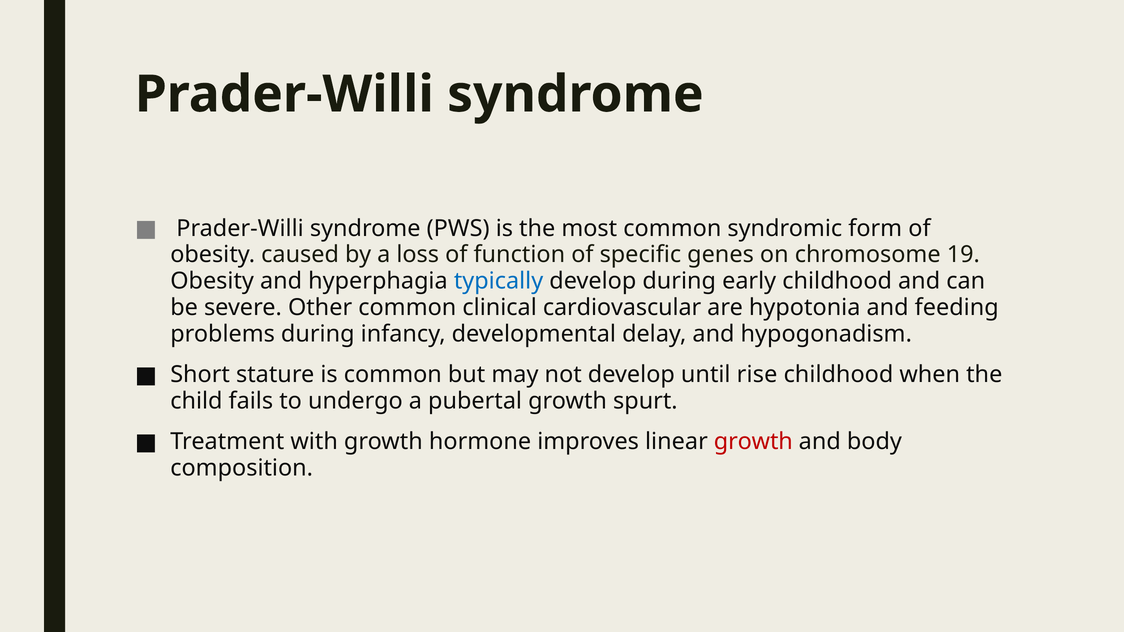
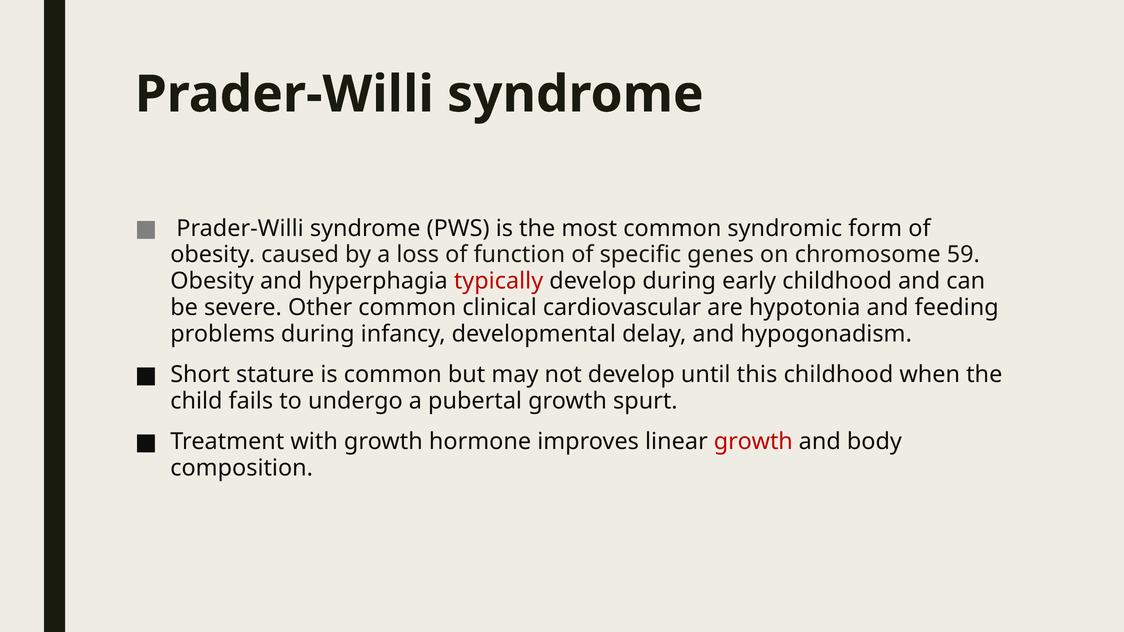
19: 19 -> 59
typically colour: blue -> red
rise: rise -> this
